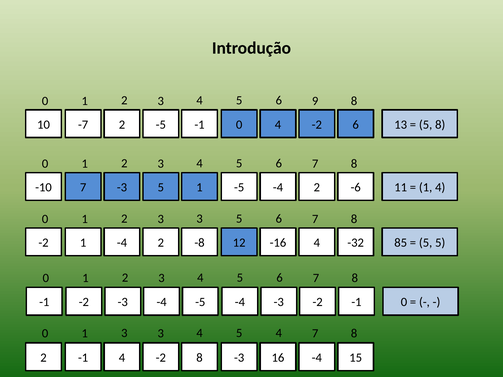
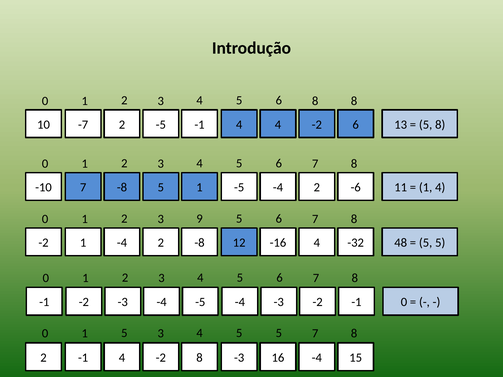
6 9: 9 -> 8
-5 -1 0: 0 -> 4
7 -3: -3 -> -8
2 3 3: 3 -> 9
85: 85 -> 48
1 3: 3 -> 5
4 5 4: 4 -> 5
